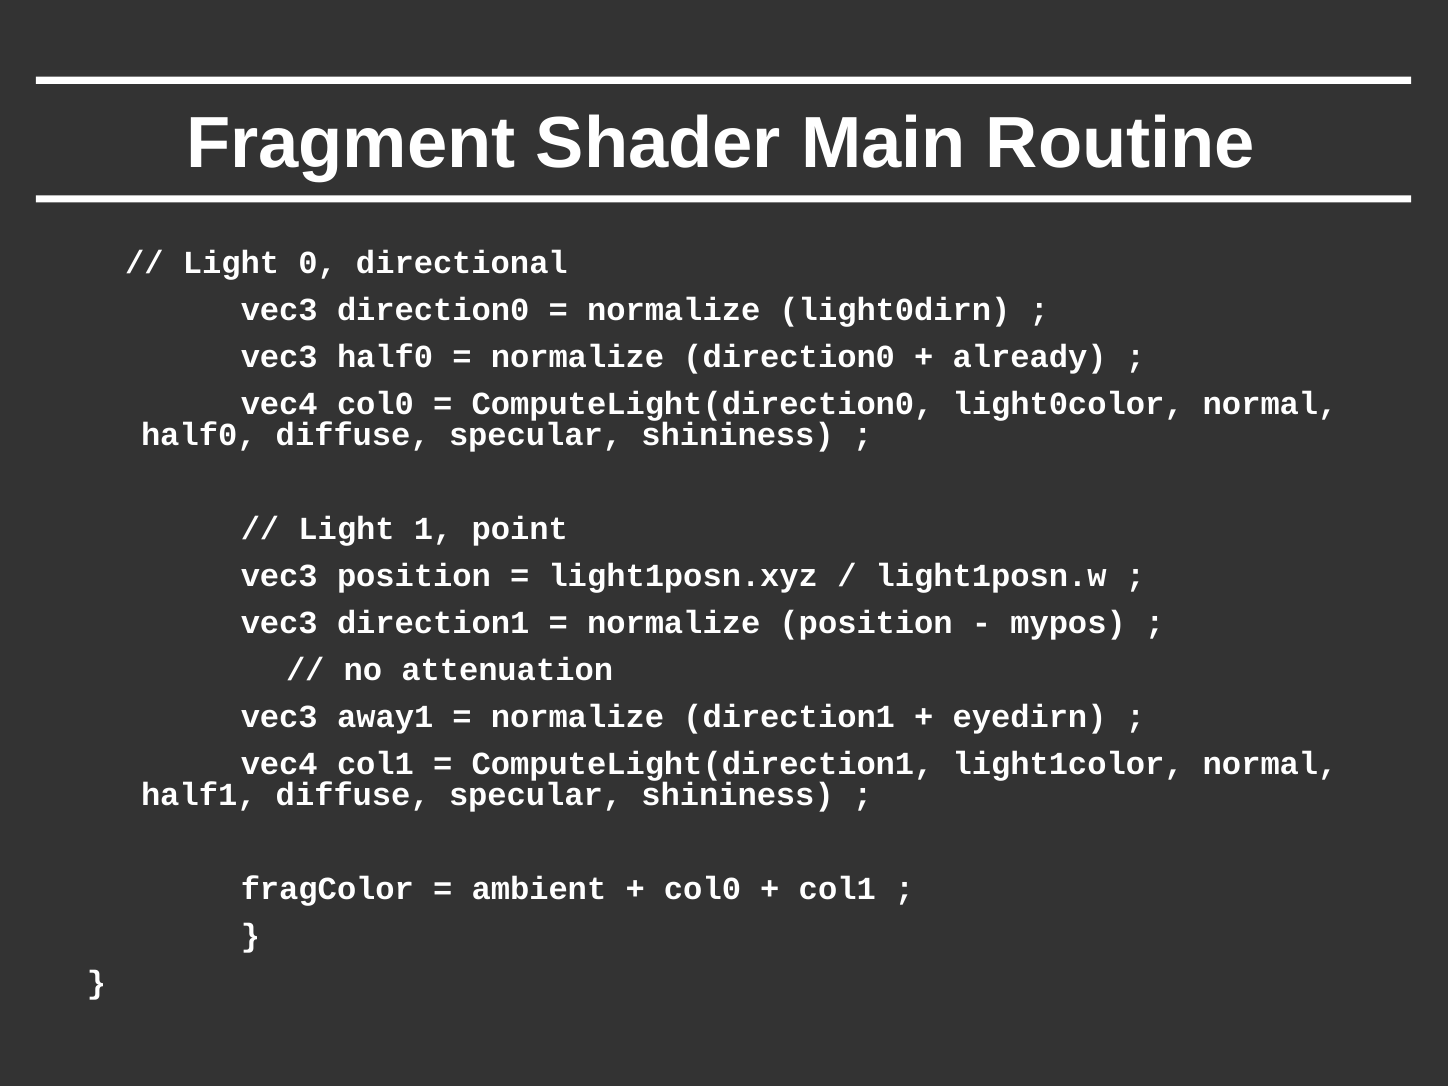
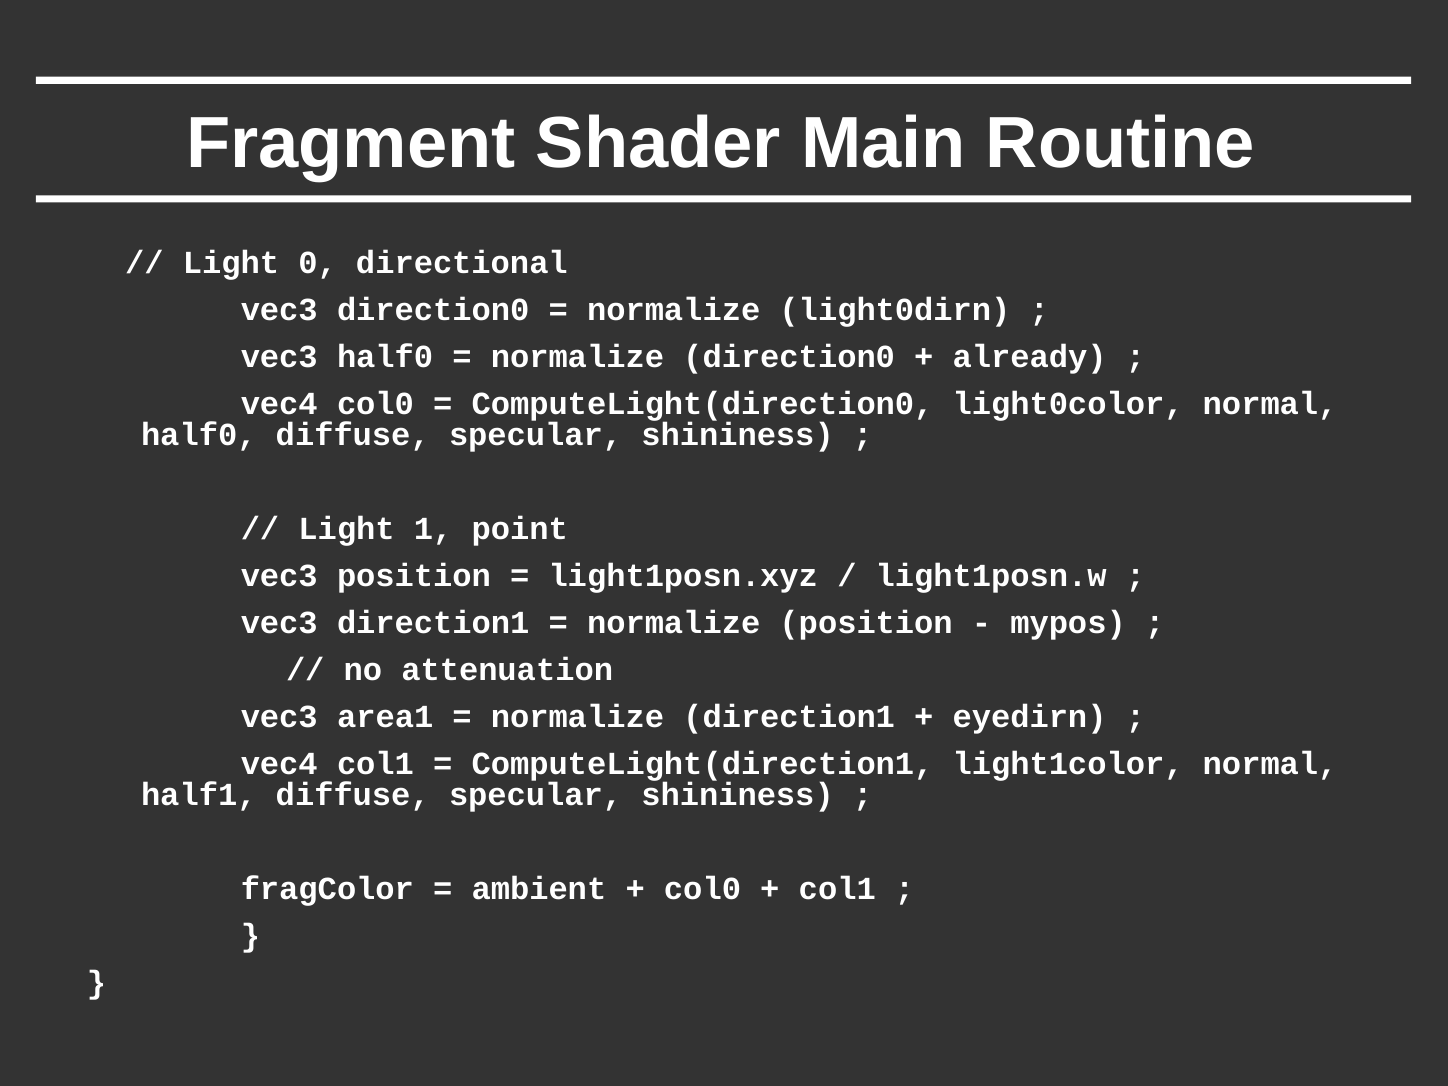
away1: away1 -> area1
